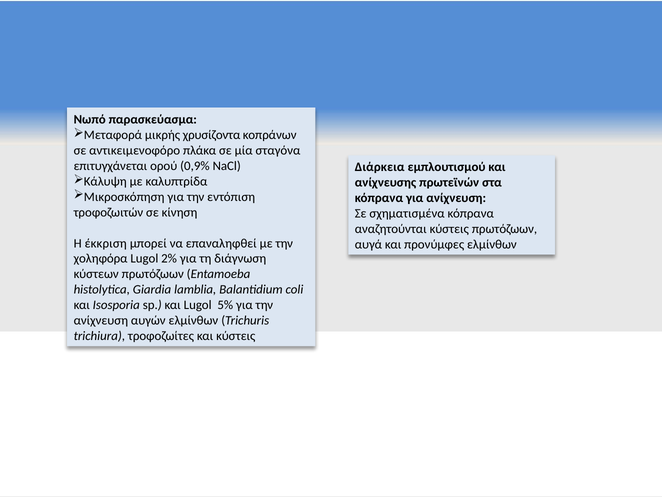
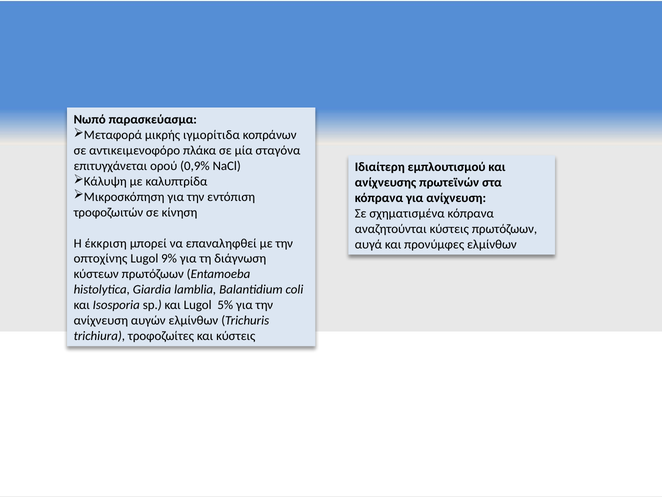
χρυσίζοντα: χρυσίζοντα -> ιγμορίτιδα
Διάρκεια: Διάρκεια -> Ιδιαίτερη
χοληφόρα: χοληφόρα -> οπτοχίνης
2%: 2% -> 9%
